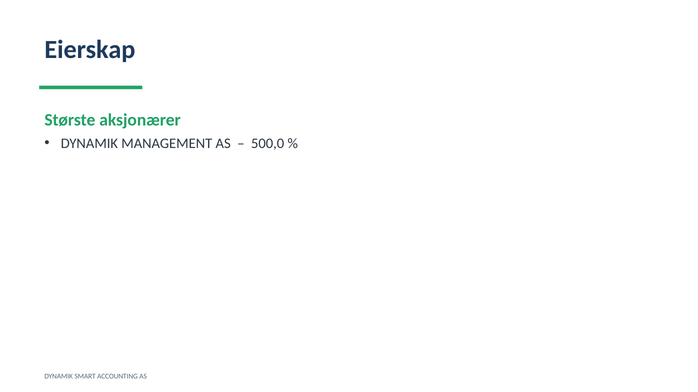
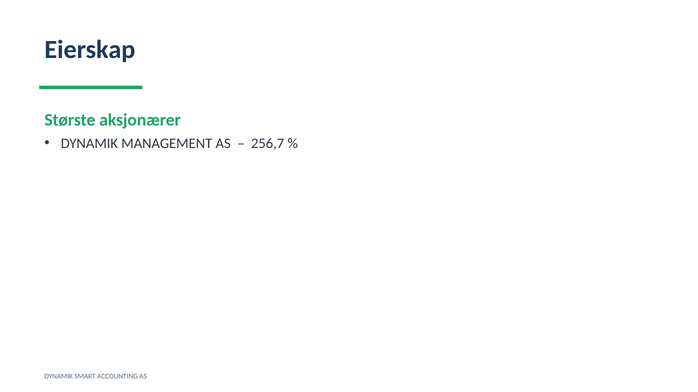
500,0: 500,0 -> 256,7
